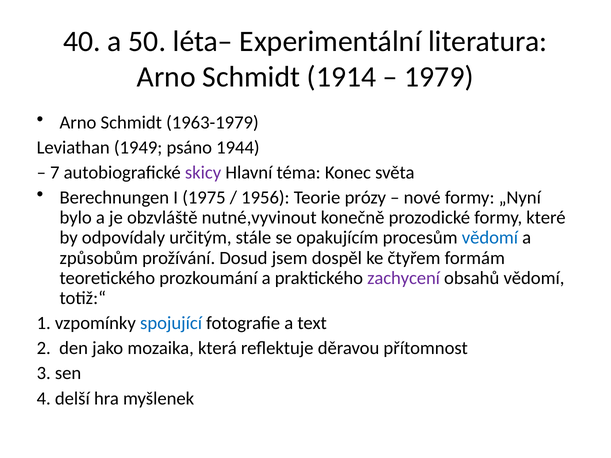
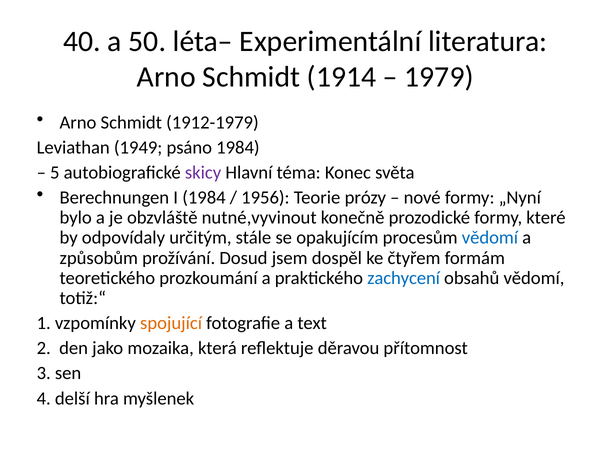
1963-1979: 1963-1979 -> 1912-1979
psáno 1944: 1944 -> 1984
7: 7 -> 5
I 1975: 1975 -> 1984
zachycení colour: purple -> blue
spojující colour: blue -> orange
